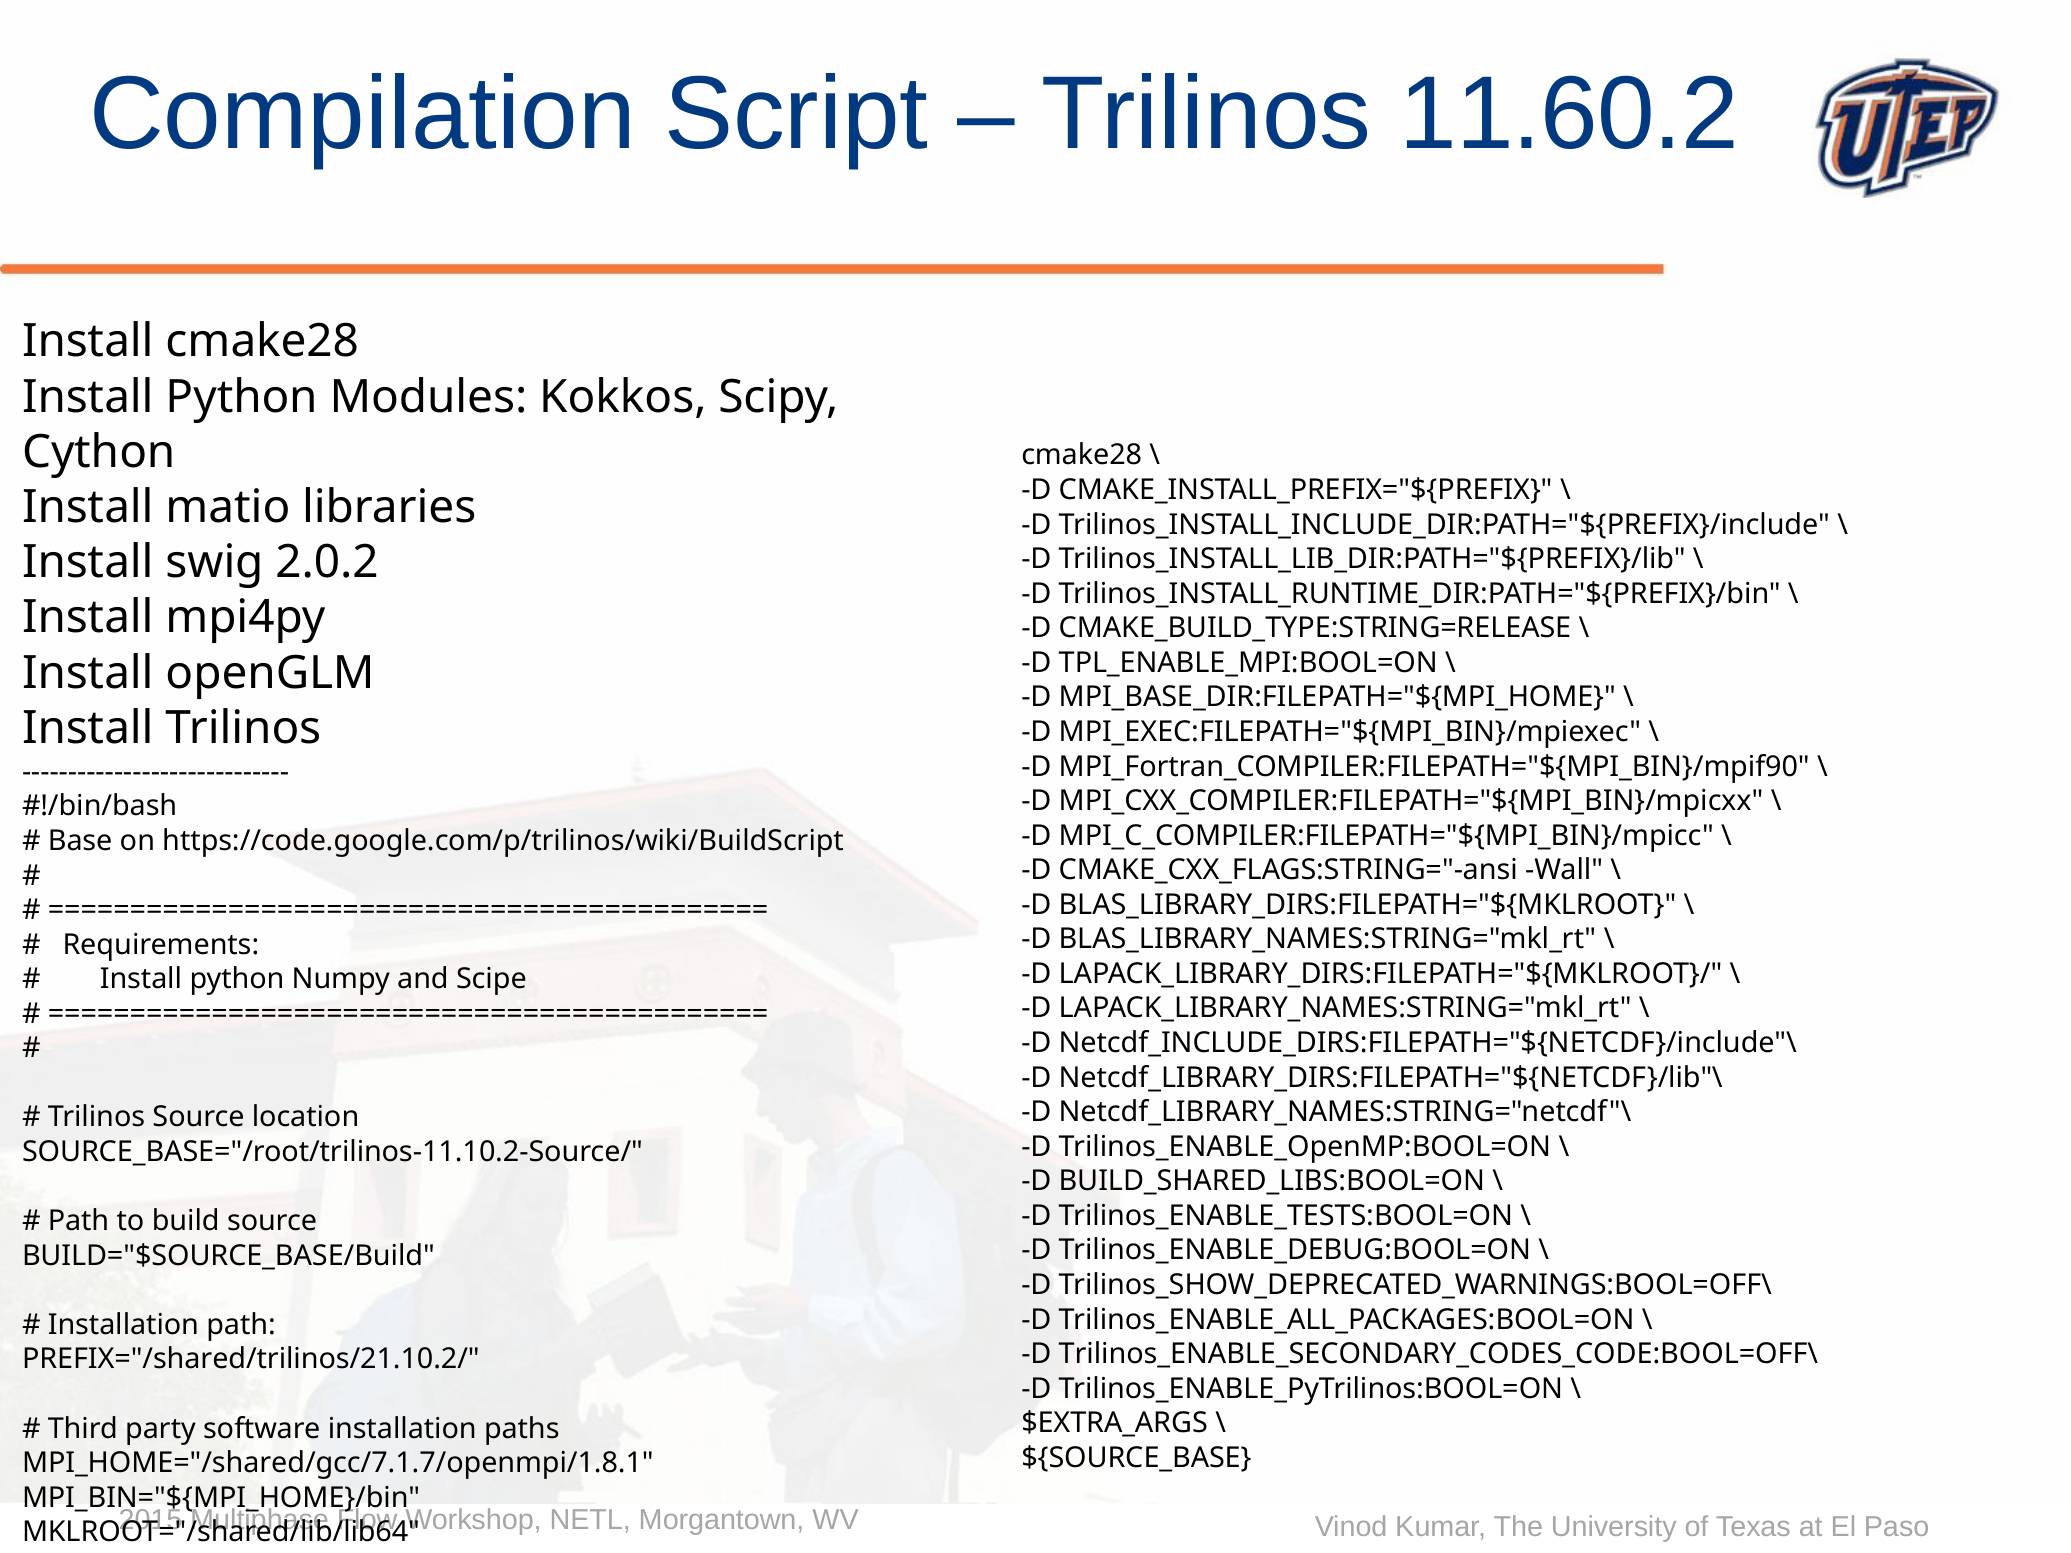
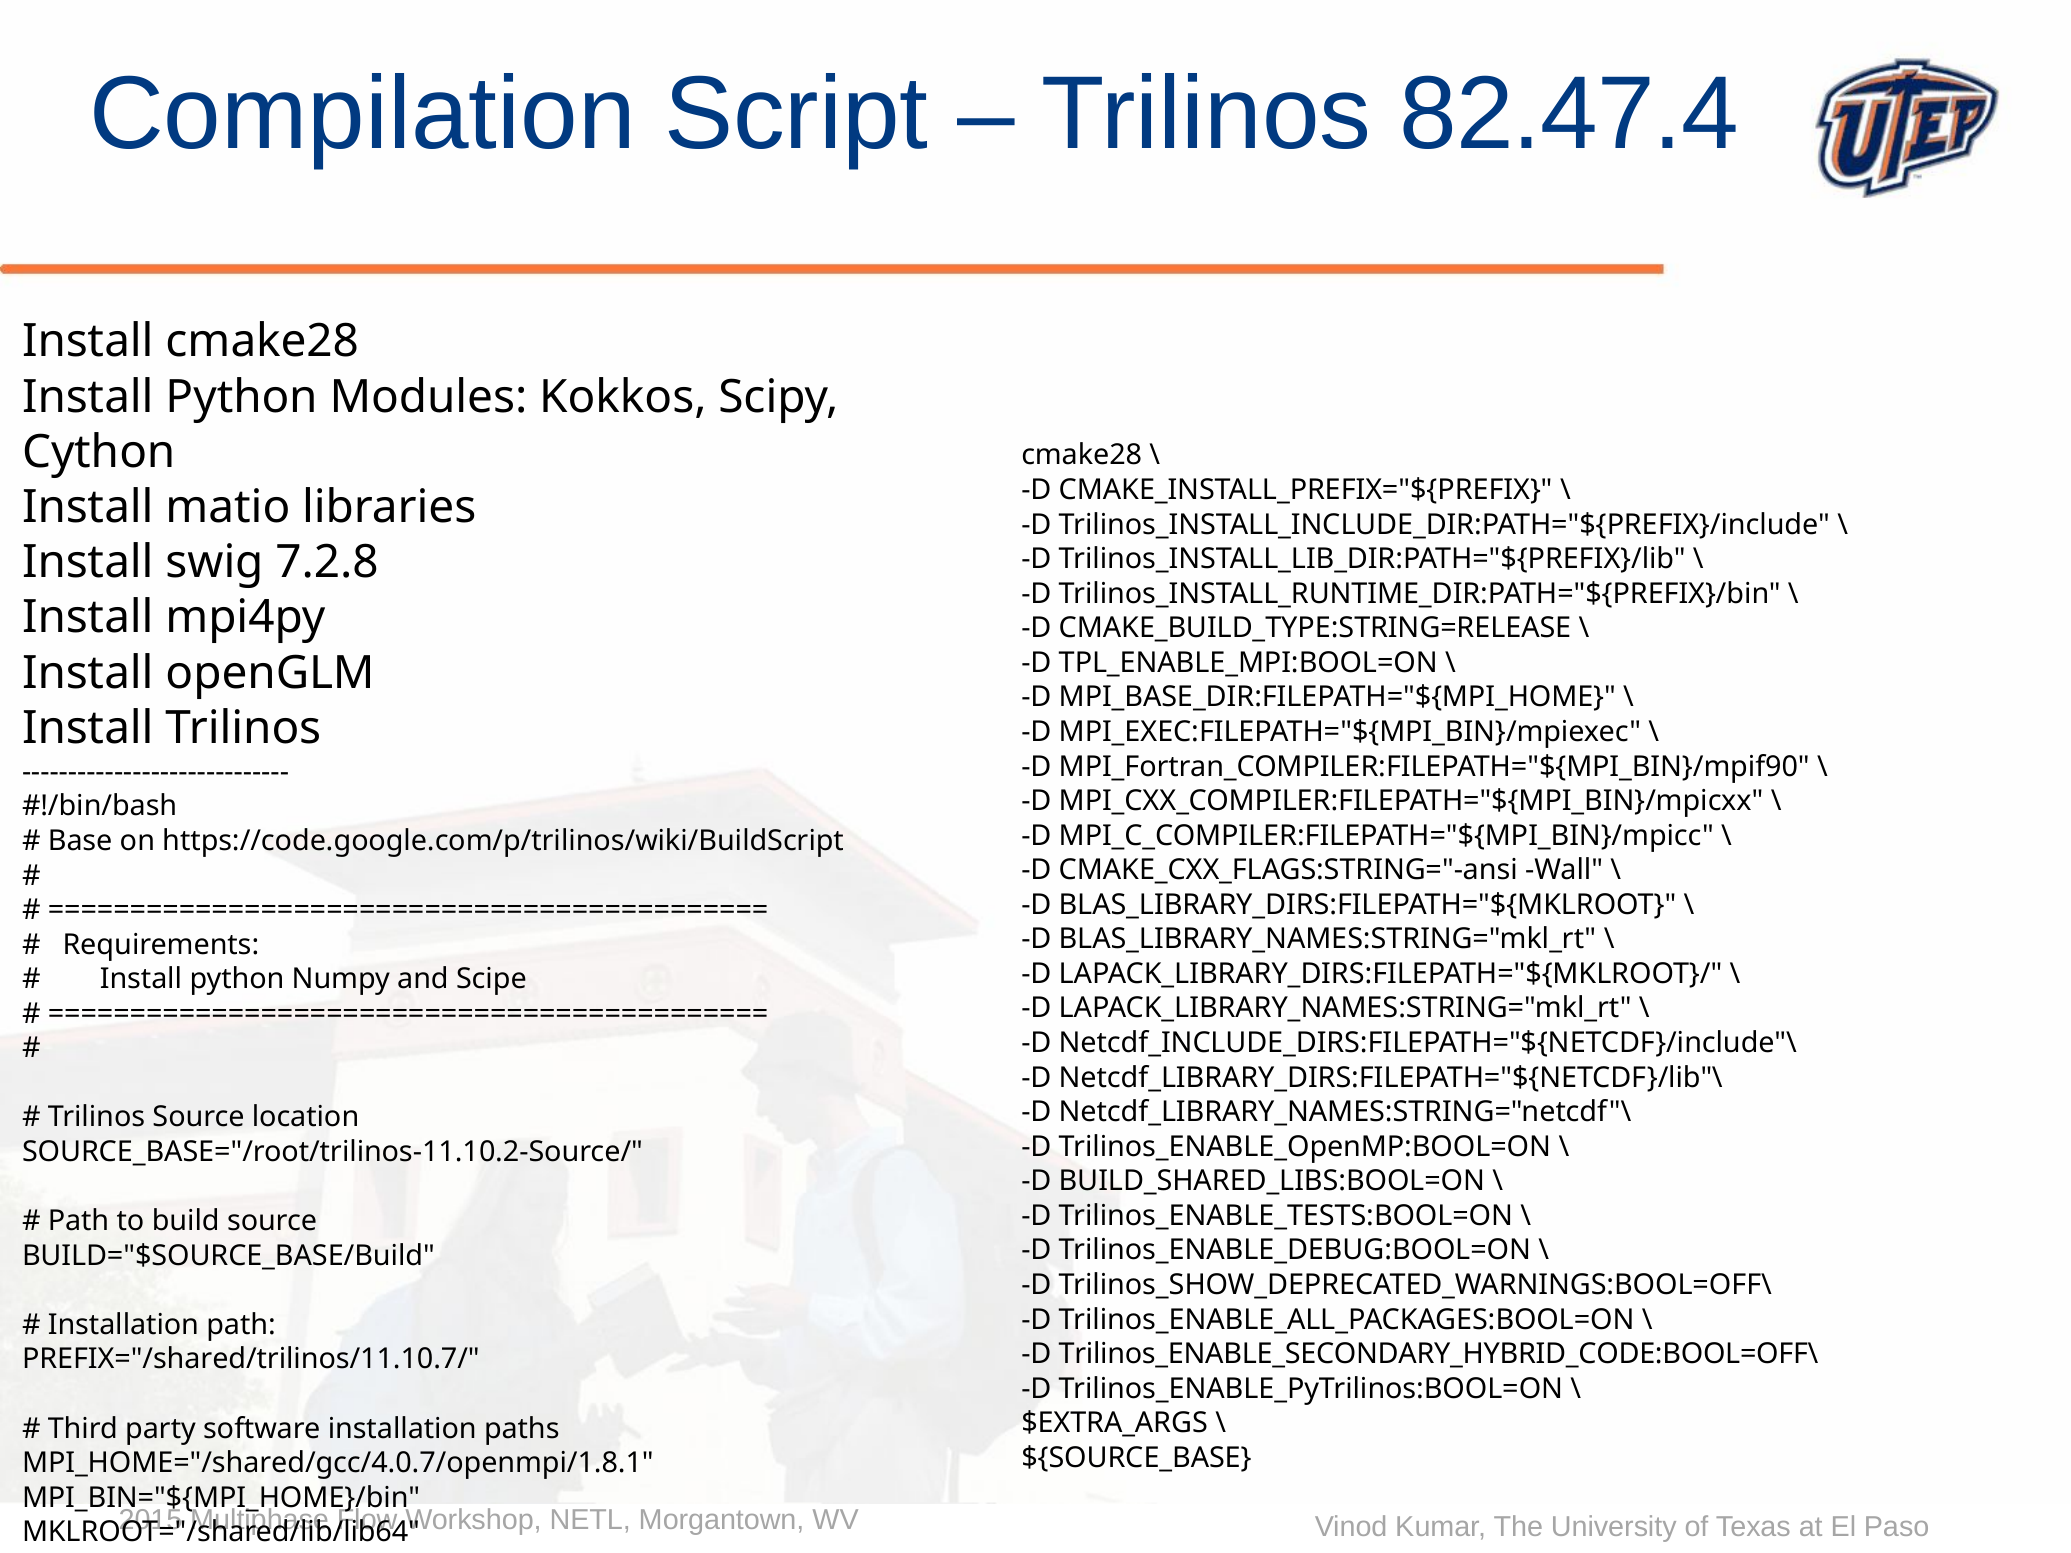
11.60.2: 11.60.2 -> 82.47.4
2.0.2: 2.0.2 -> 7.2.8
Trilinos_ENABLE_SECONDARY_CODES_CODE:BOOL=OFF\: Trilinos_ENABLE_SECONDARY_CODES_CODE:BOOL=OFF\ -> Trilinos_ENABLE_SECONDARY_HYBRID_CODE:BOOL=OFF\
PREFIX="/shared/trilinos/21.10.2/: PREFIX="/shared/trilinos/21.10.2/ -> PREFIX="/shared/trilinos/11.10.7/
MPI_HOME="/shared/gcc/7.1.7/openmpi/1.8.1: MPI_HOME="/shared/gcc/7.1.7/openmpi/1.8.1 -> MPI_HOME="/shared/gcc/4.0.7/openmpi/1.8.1
